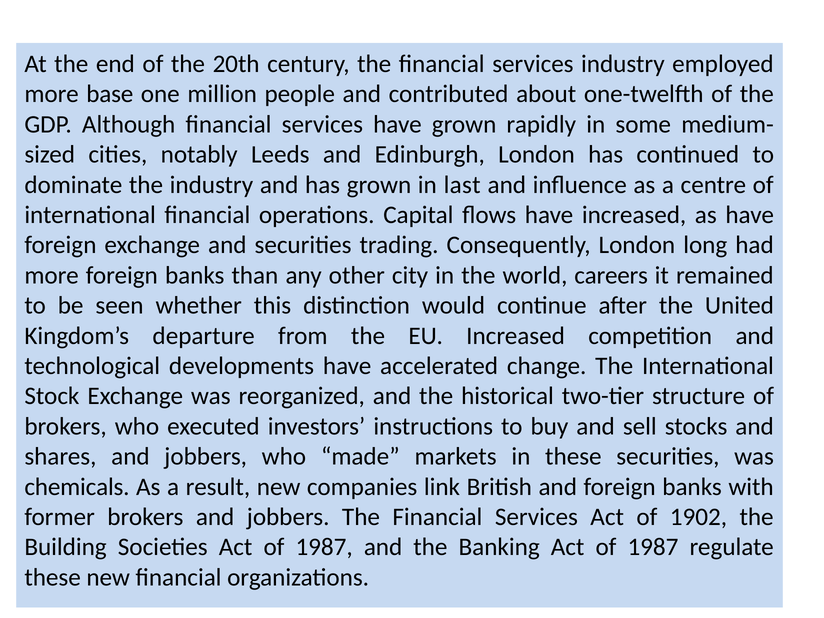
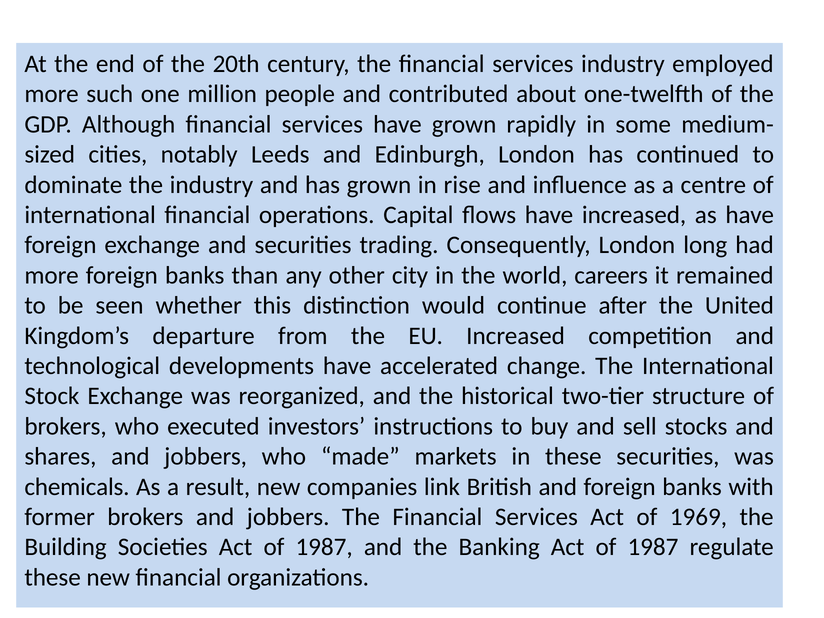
base: base -> such
last: last -> rise
1902: 1902 -> 1969
